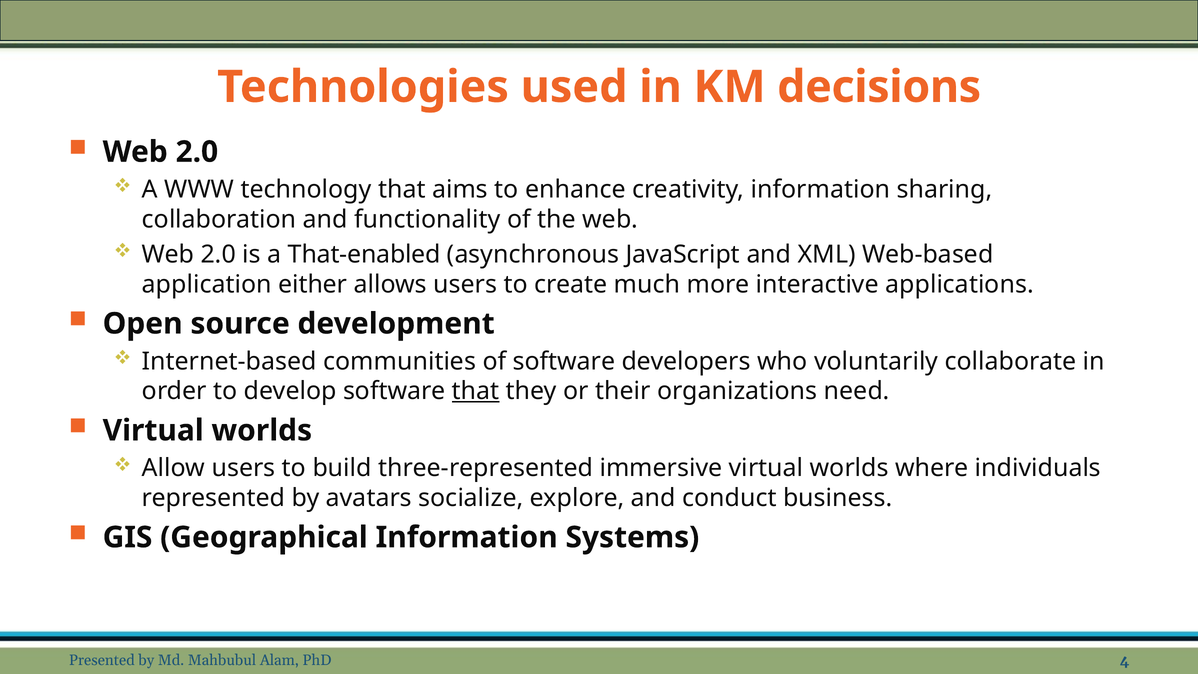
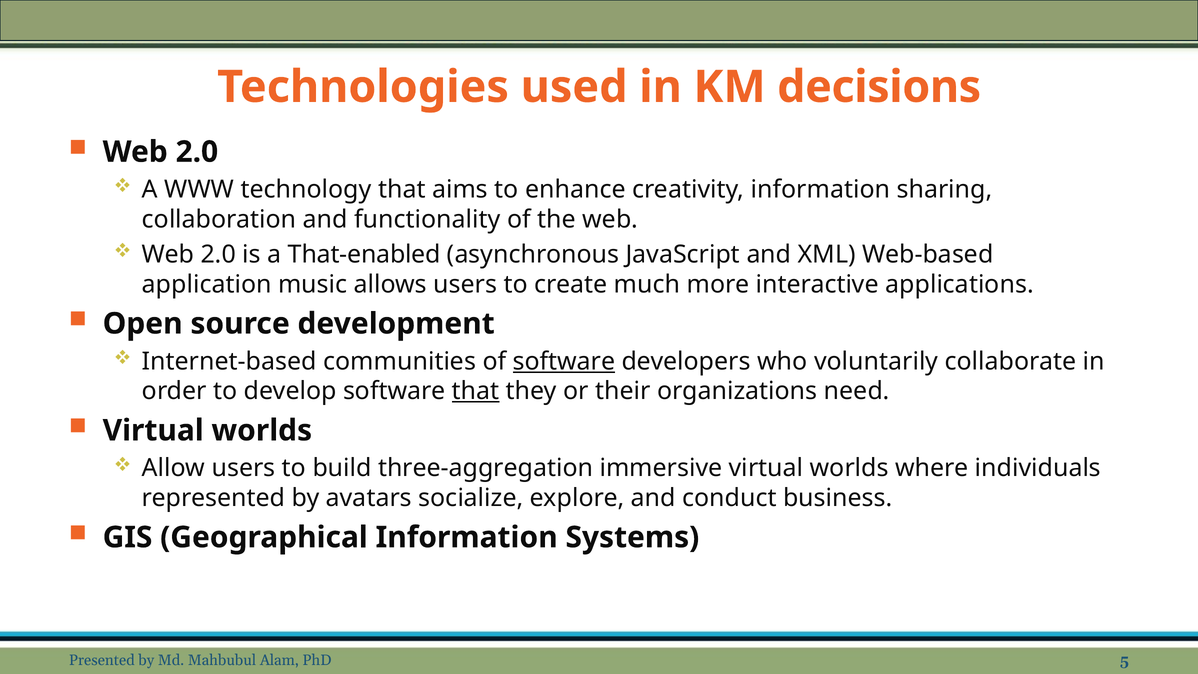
either: either -> music
software at (564, 361) underline: none -> present
three-represented: three-represented -> three-aggregation
4: 4 -> 5
